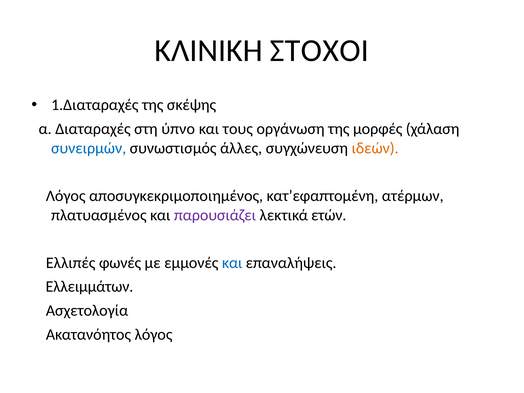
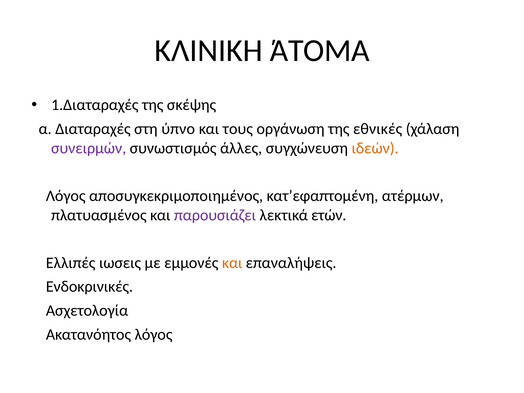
ΣΤΟΧΟΙ: ΣΤΟΧΟΙ -> ΆΤΟΜΑ
μορφές: μορφές -> εθνικές
συνειρμών colour: blue -> purple
φωνές: φωνές -> ιωσεις
και at (232, 263) colour: blue -> orange
Ελλειμμάτων: Ελλειμμάτων -> Ενδοκρινικές
